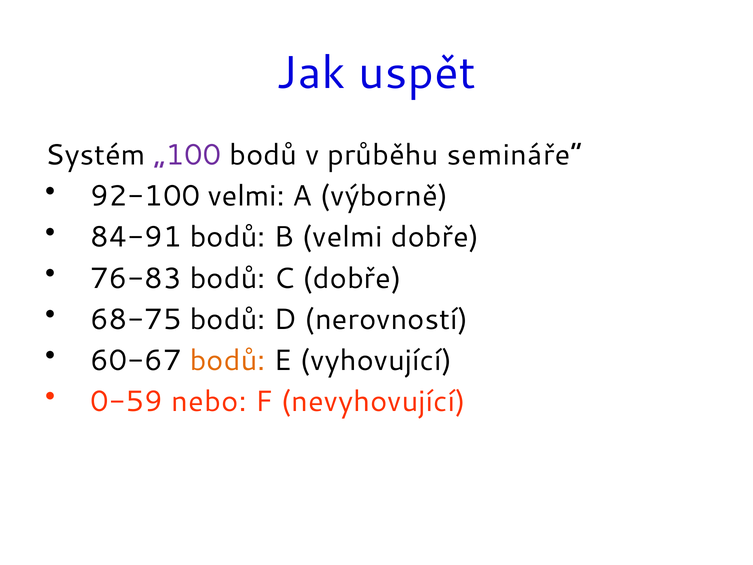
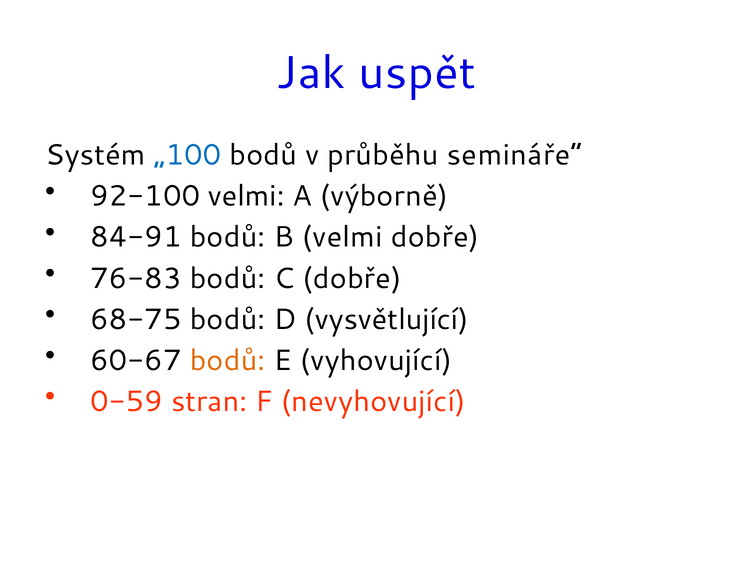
„100 colour: purple -> blue
nerovností: nerovností -> vysvětlující
nebo: nebo -> stran
